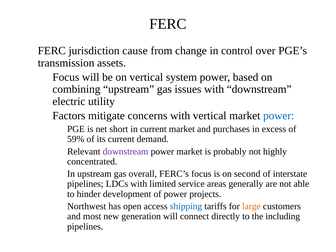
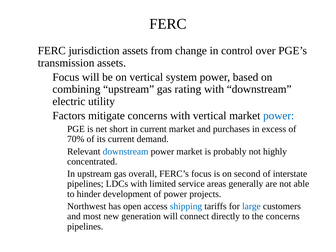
jurisdiction cause: cause -> assets
issues: issues -> rating
59%: 59% -> 70%
downstream at (126, 151) colour: purple -> blue
large colour: orange -> blue
the including: including -> concerns
